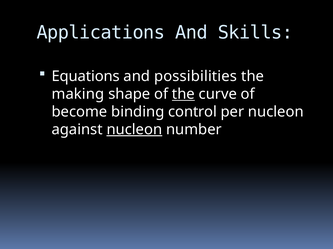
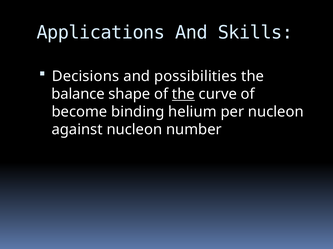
Equations: Equations -> Decisions
making: making -> balance
control: control -> helium
nucleon at (134, 130) underline: present -> none
